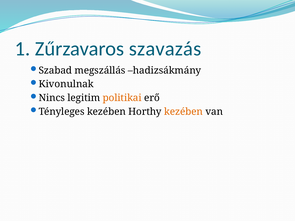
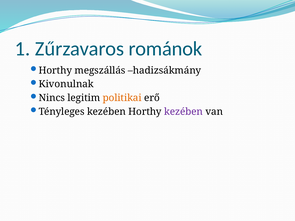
szavazás: szavazás -> románok
Szabad at (55, 70): Szabad -> Horthy
kezében at (183, 112) colour: orange -> purple
